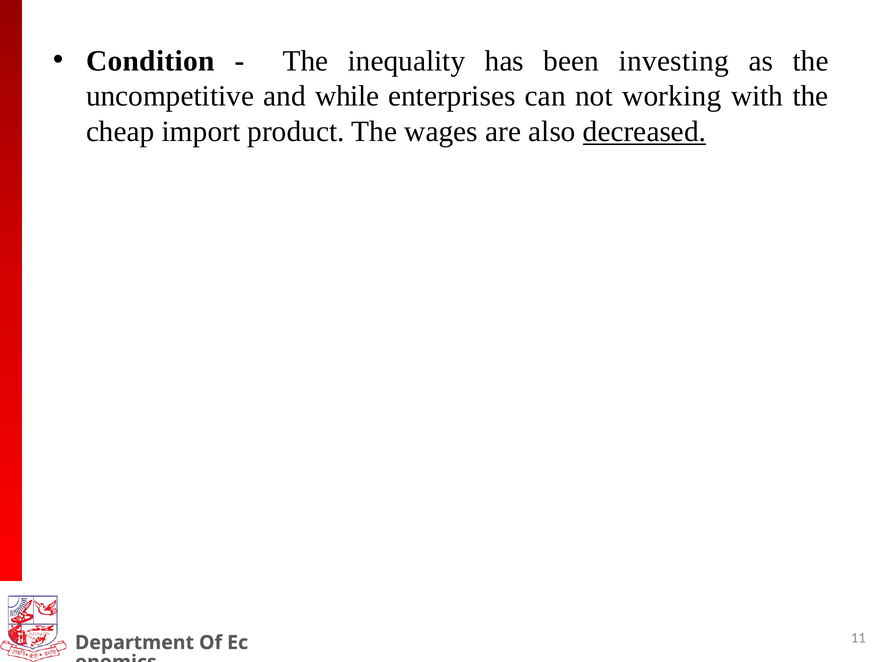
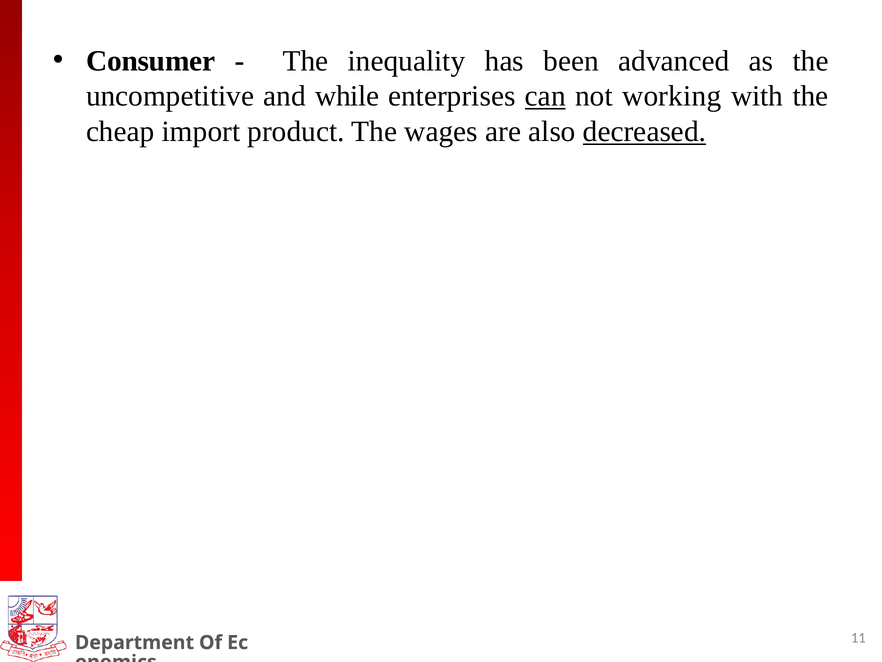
Condition: Condition -> Consumer
investing: investing -> advanced
can underline: none -> present
